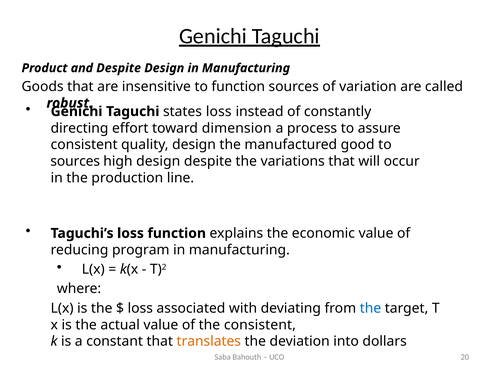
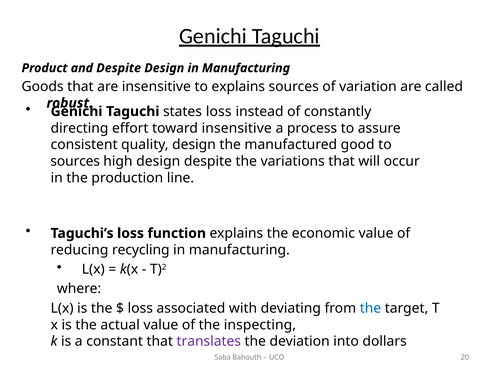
to function: function -> explains
toward dimension: dimension -> insensitive
program: program -> recycling
the consistent: consistent -> inspecting
translates colour: orange -> purple
